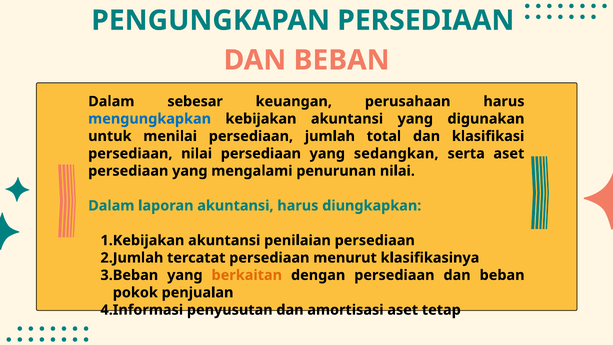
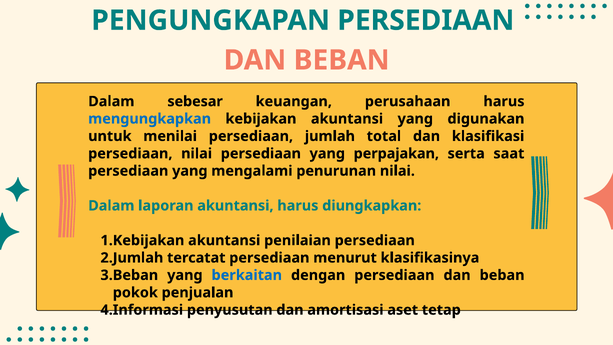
sedangkan: sedangkan -> perpajakan
serta aset: aset -> saat
berkaitan colour: orange -> blue
